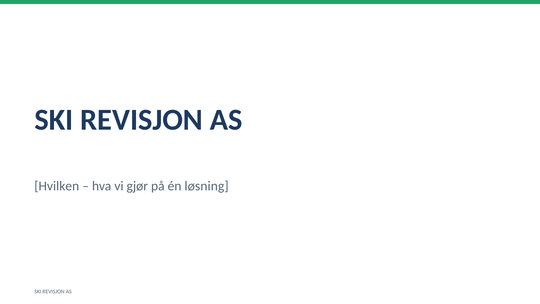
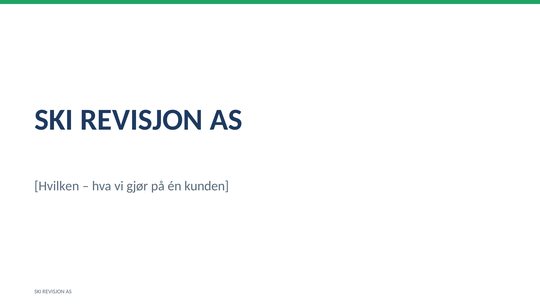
løsning: løsning -> kunden
